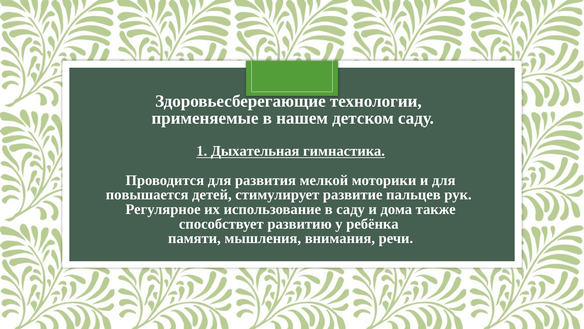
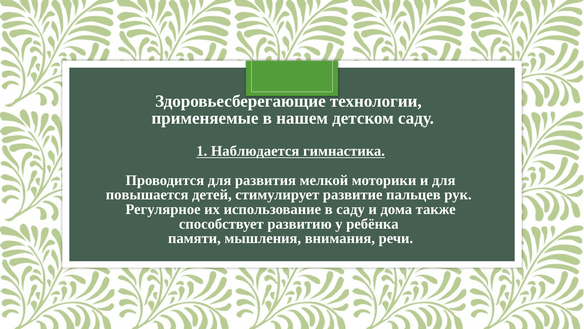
Дыхательная: Дыхательная -> Наблюдается
